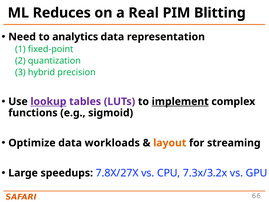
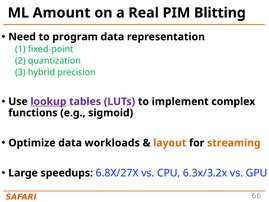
Reduces: Reduces -> Amount
analytics: analytics -> program
implement underline: present -> none
streaming colour: black -> orange
7.8X/27X: 7.8X/27X -> 6.8X/27X
7.3x/3.2x: 7.3x/3.2x -> 6.3x/3.2x
